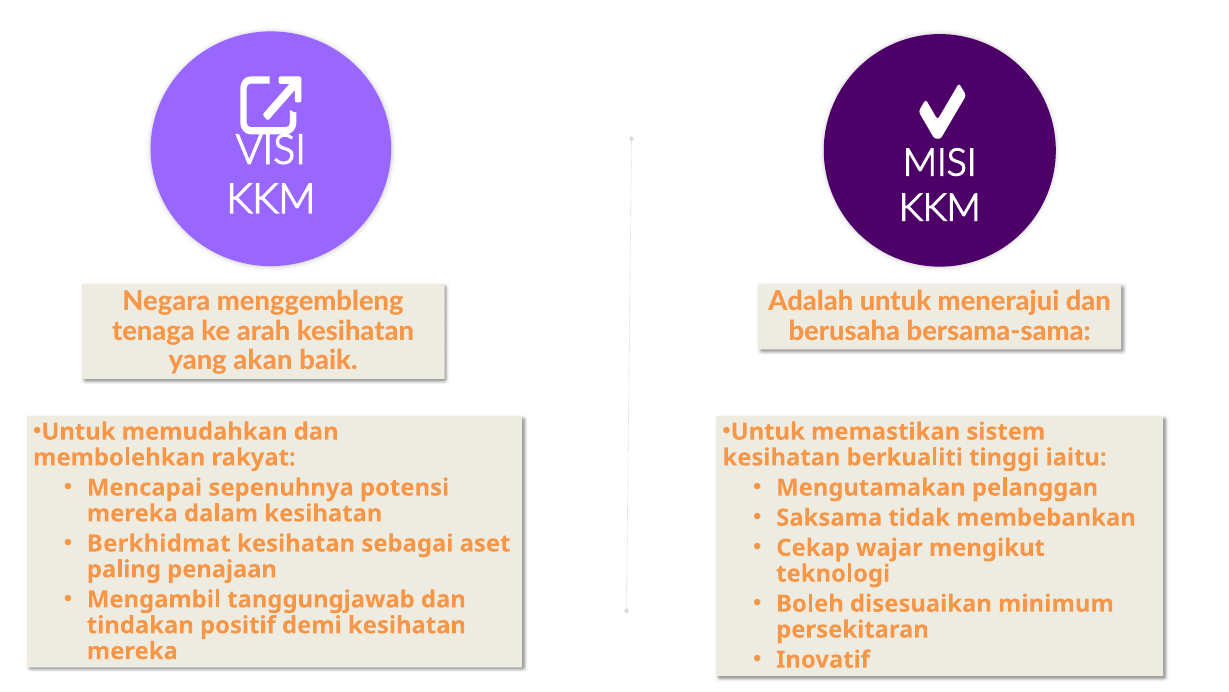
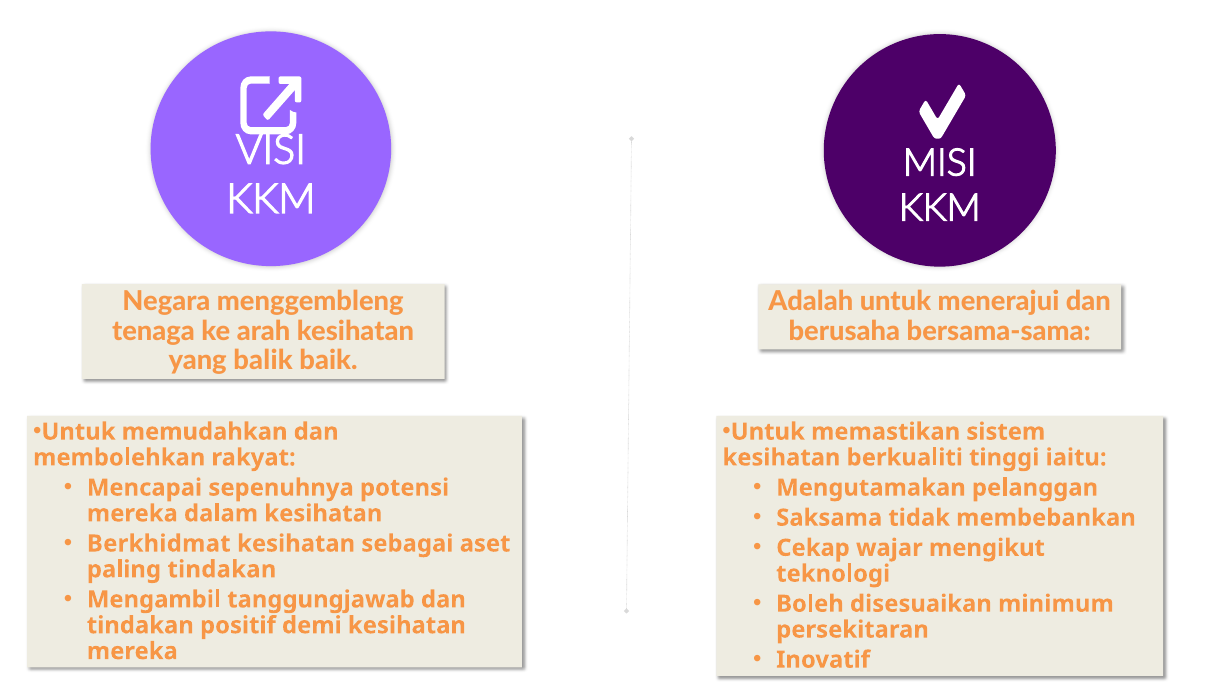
akan: akan -> balik
paling penajaan: penajaan -> tindakan
